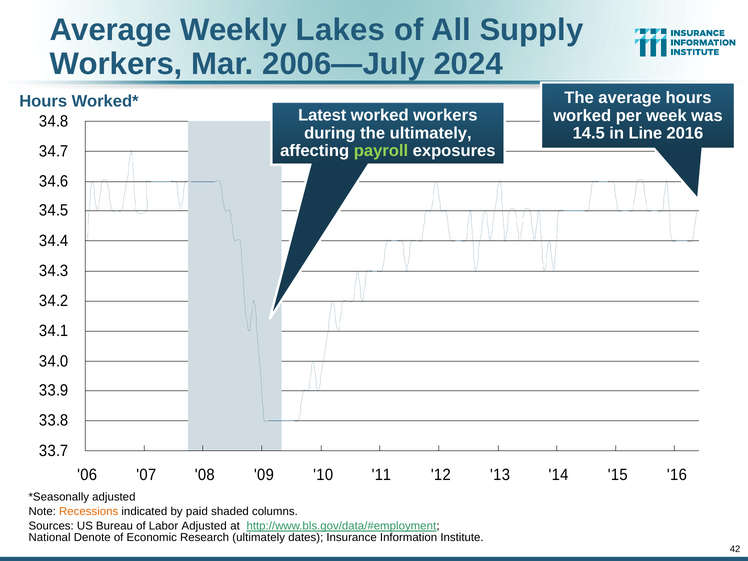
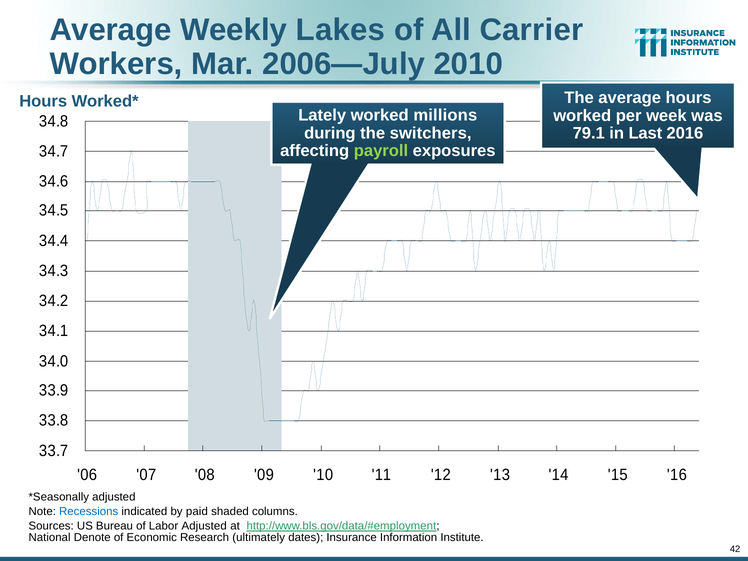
Supply: Supply -> Carrier
2024: 2024 -> 2010
Latest: Latest -> Lately
worked workers: workers -> millions
the ultimately: ultimately -> switchers
14.5: 14.5 -> 79.1
Line: Line -> Last
Recessions colour: orange -> blue
